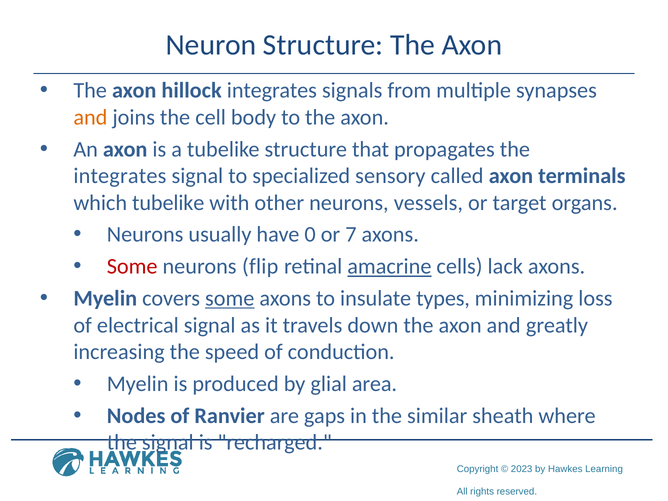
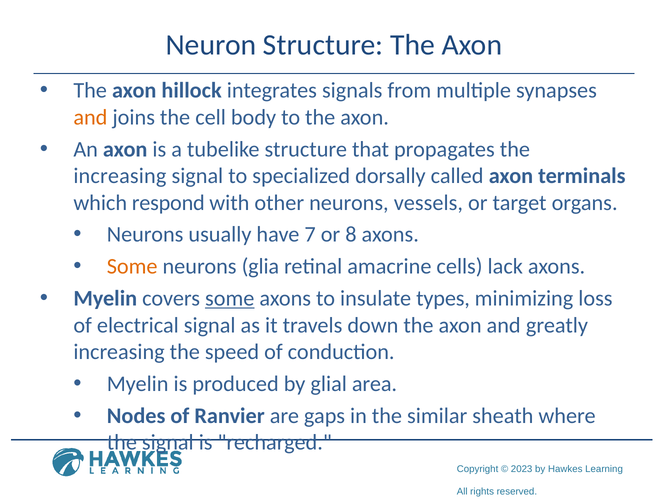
integrates at (120, 176): integrates -> increasing
sensory: sensory -> dorsally
which tubelike: tubelike -> respond
0: 0 -> 7
7: 7 -> 8
Some at (132, 267) colour: red -> orange
flip: flip -> glia
amacrine underline: present -> none
